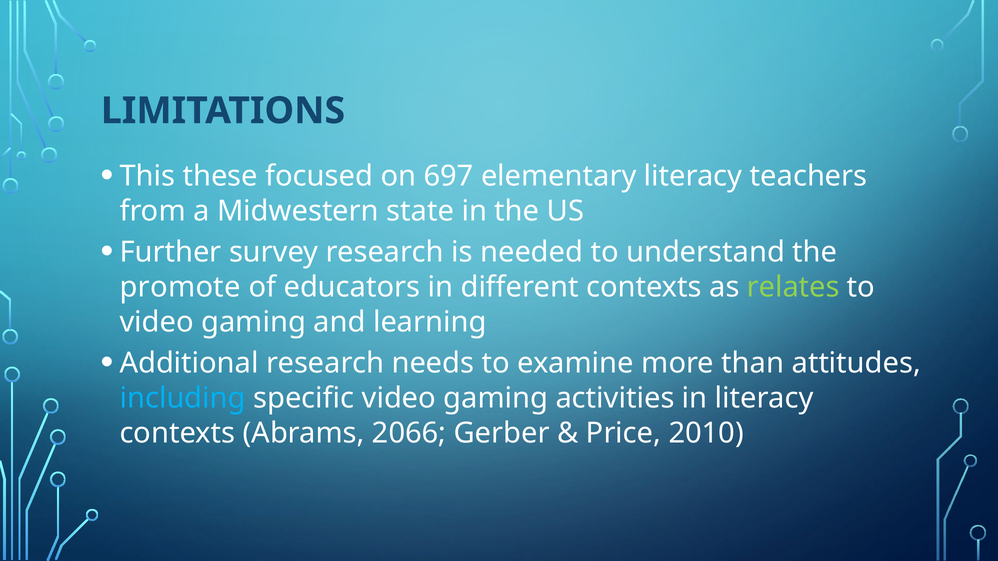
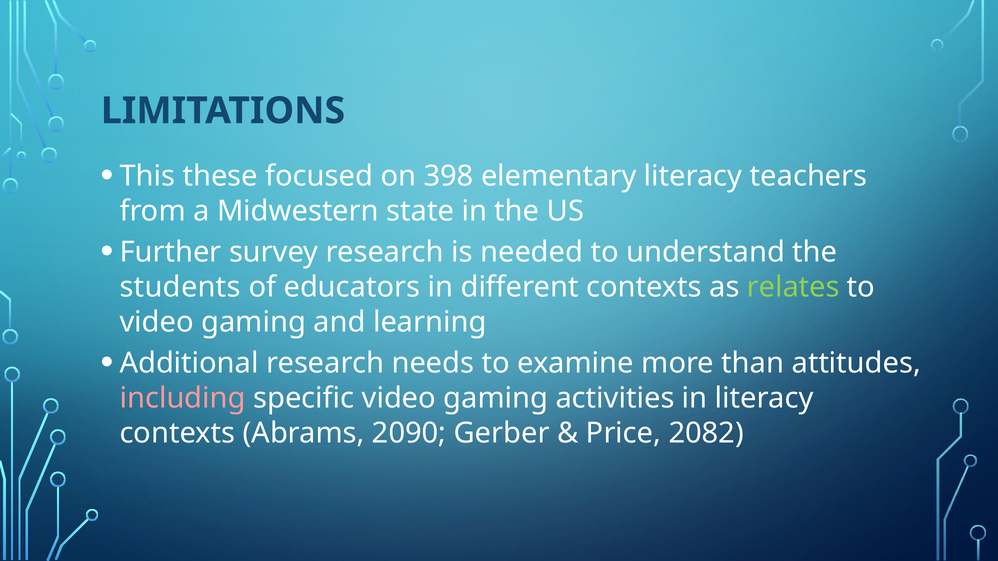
697: 697 -> 398
promote: promote -> students
including colour: light blue -> pink
2066: 2066 -> 2090
2010: 2010 -> 2082
